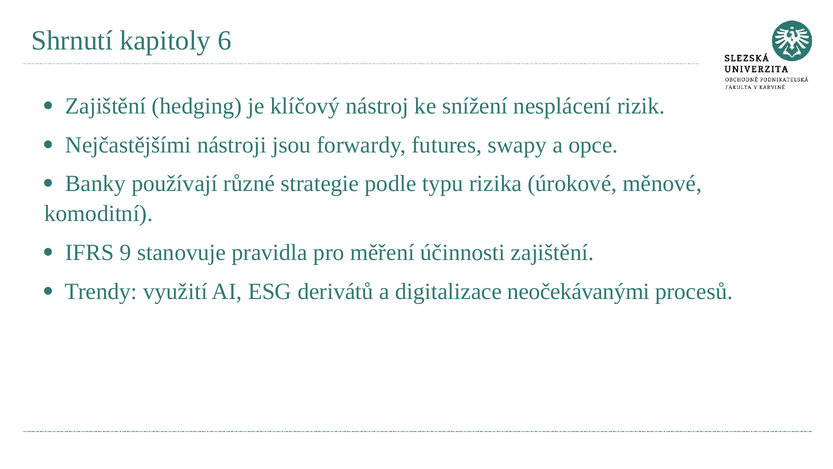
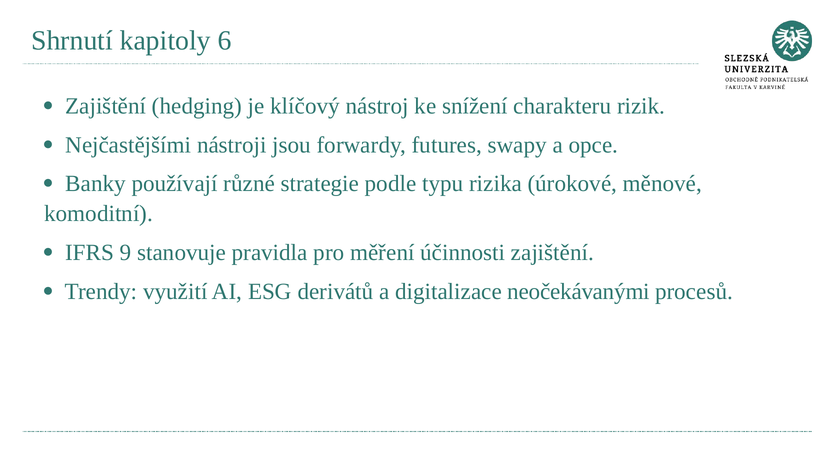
nesplácení: nesplácení -> charakteru
